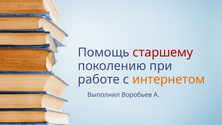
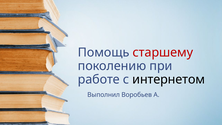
интернетом colour: orange -> black
